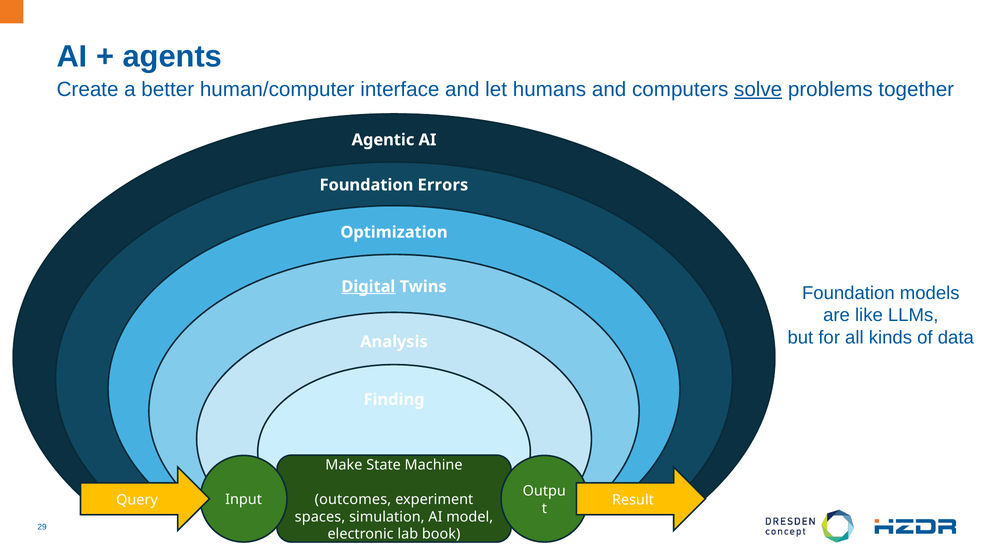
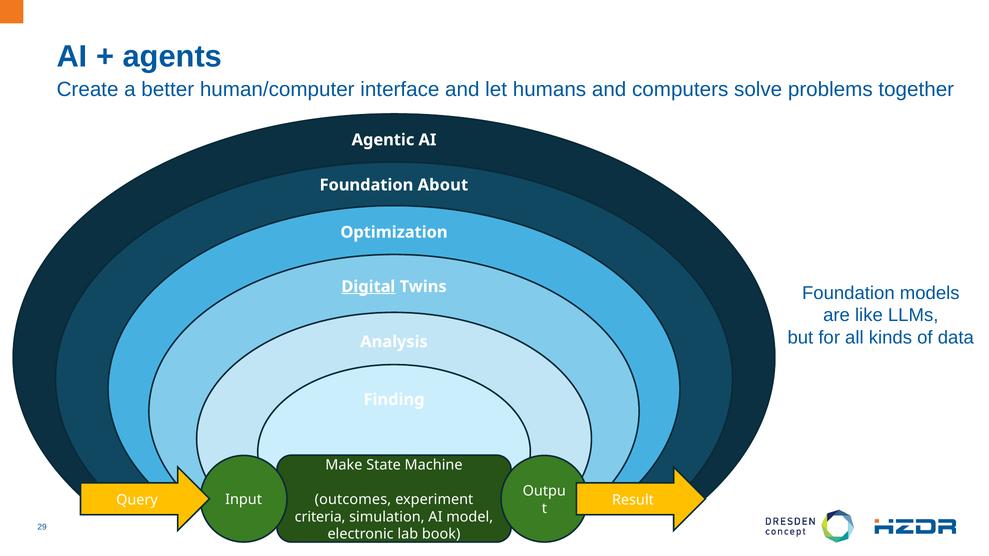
solve underline: present -> none
Errors: Errors -> About
spaces: spaces -> criteria
